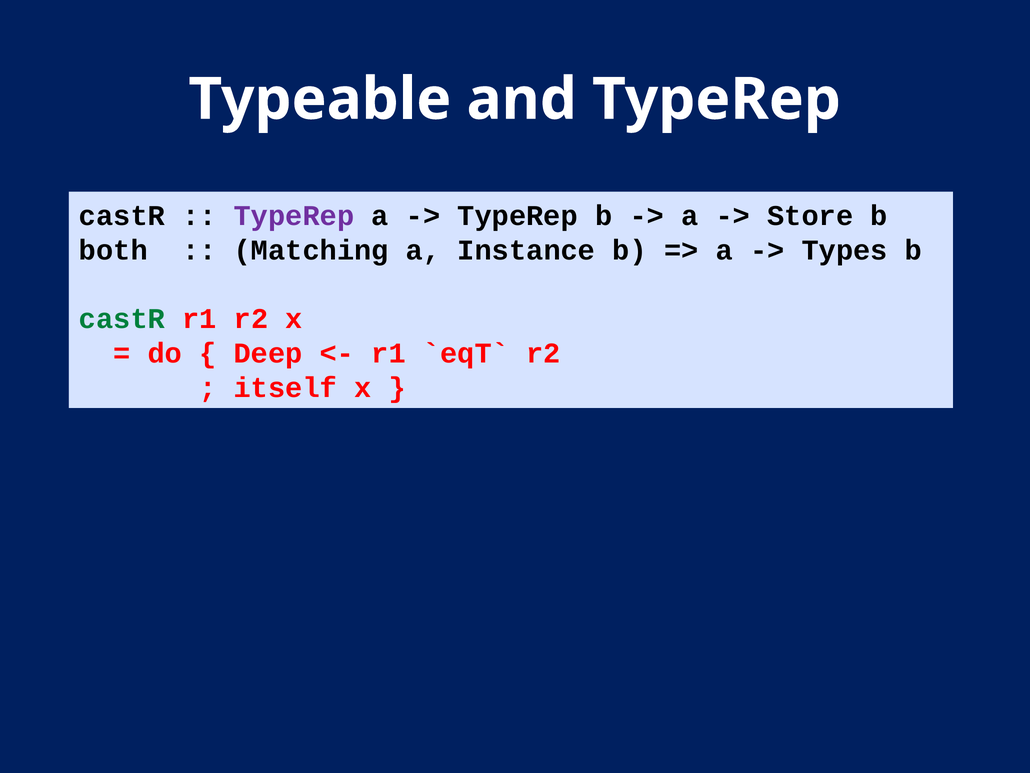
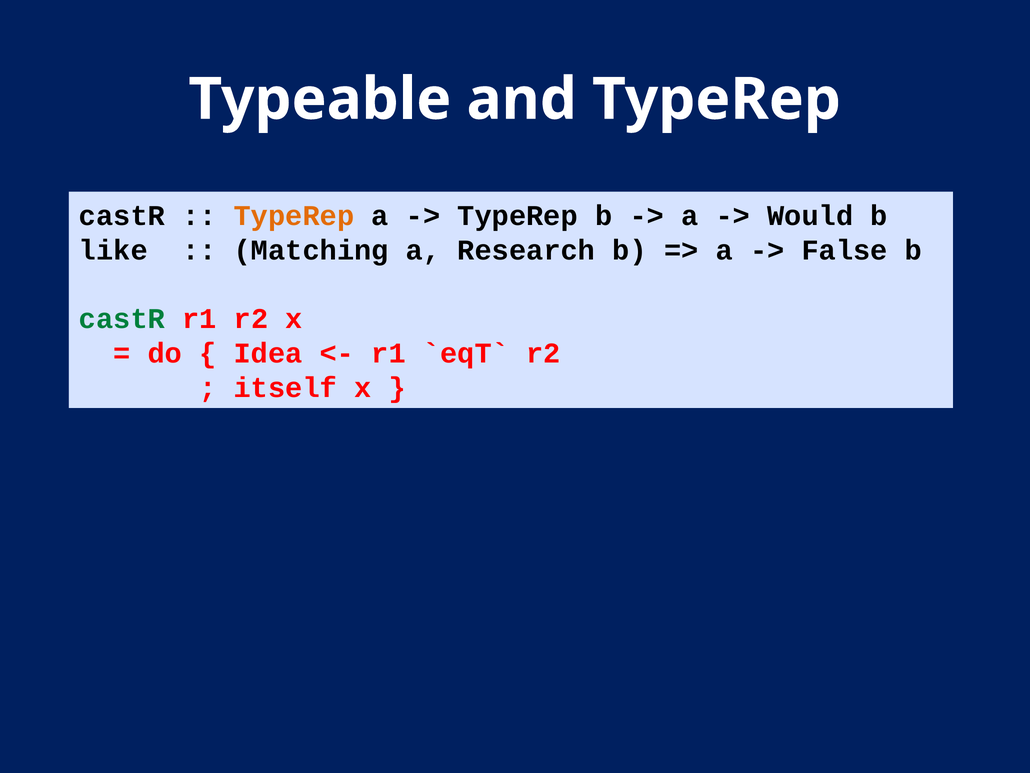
TypeRep at (294, 216) colour: purple -> orange
Store: Store -> Would
both: both -> like
Instance: Instance -> Research
Types: Types -> False
Deep: Deep -> Idea
